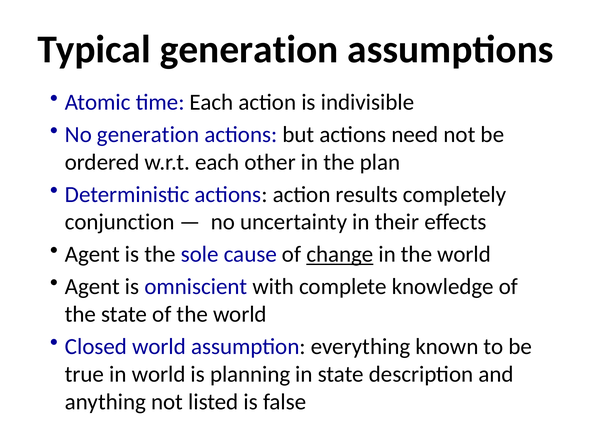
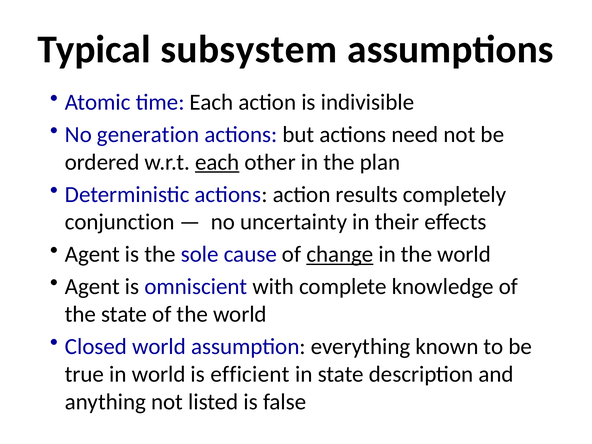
Typical generation: generation -> subsystem
each at (217, 162) underline: none -> present
planning: planning -> efficient
